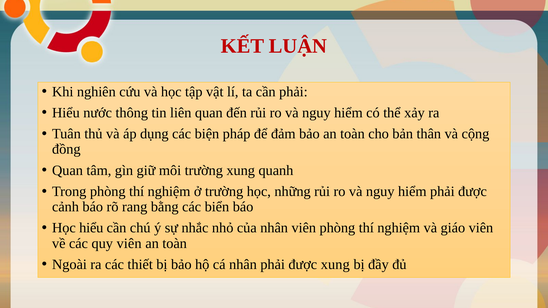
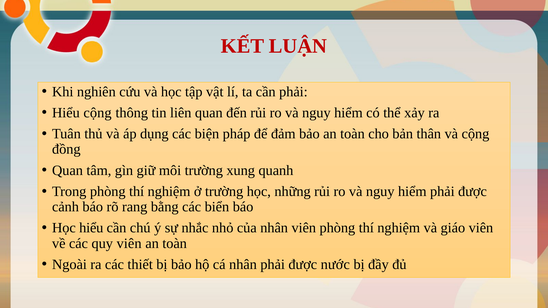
Hiểu nước: nước -> cộng
được xung: xung -> nước
